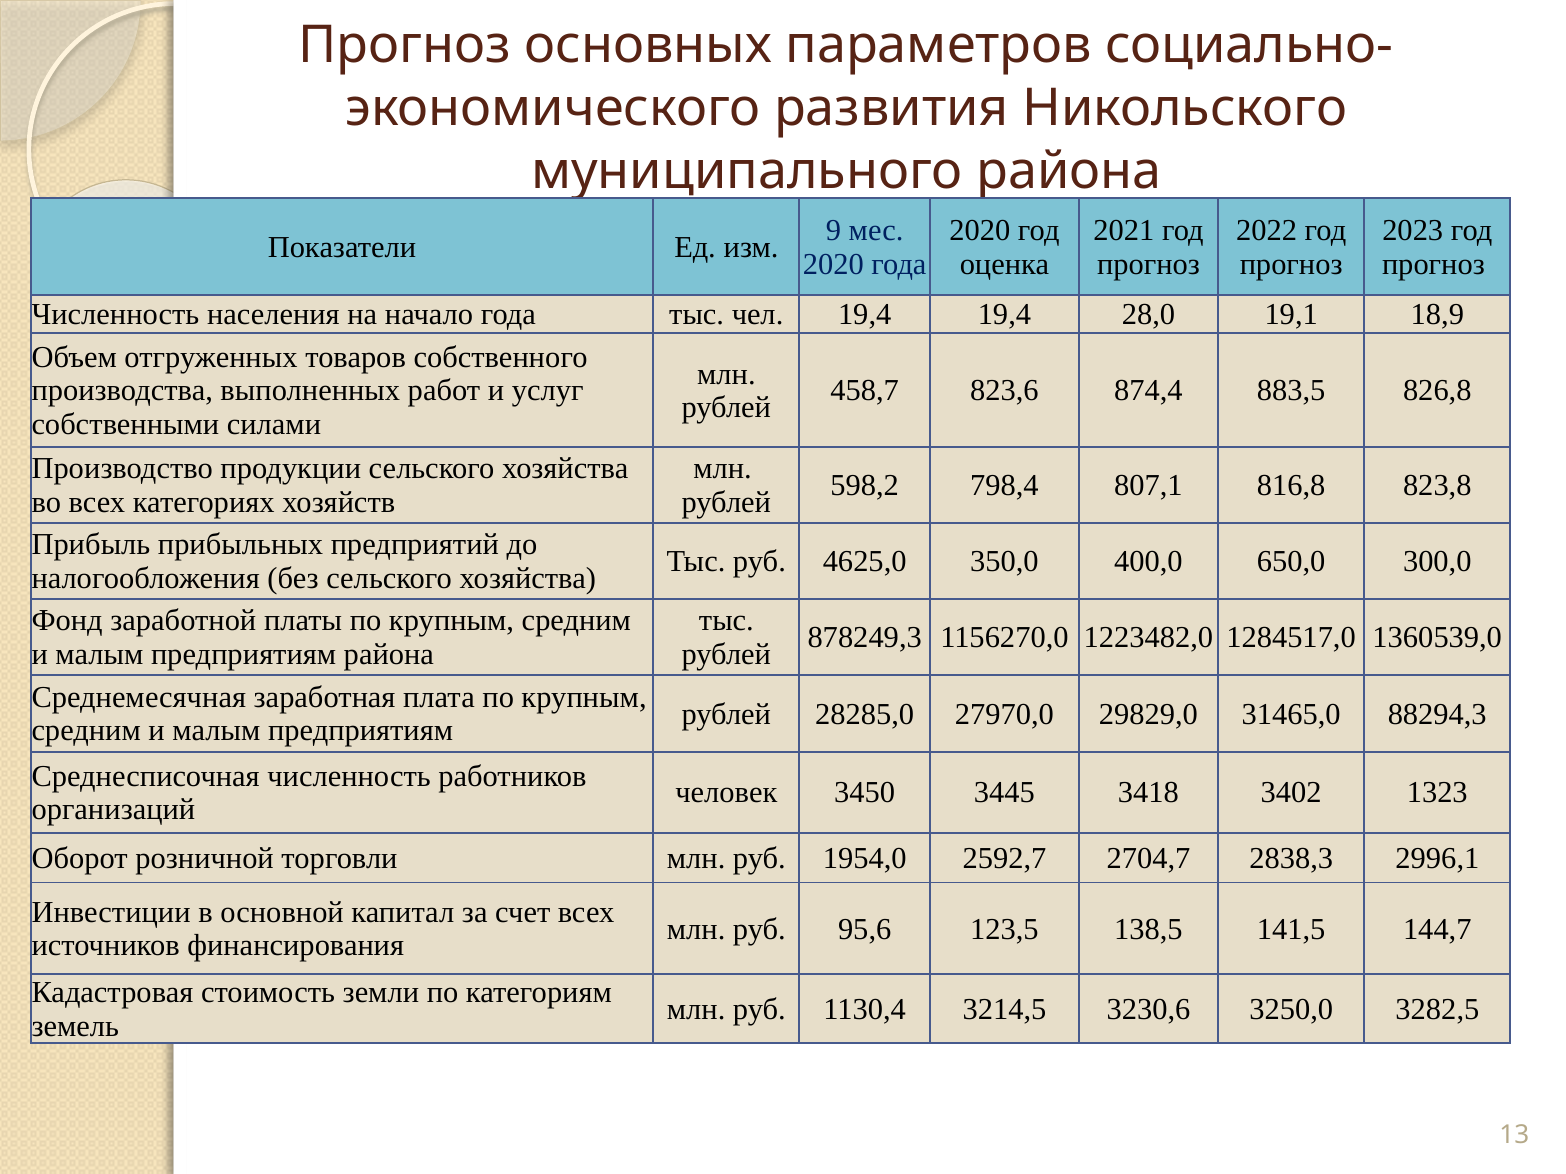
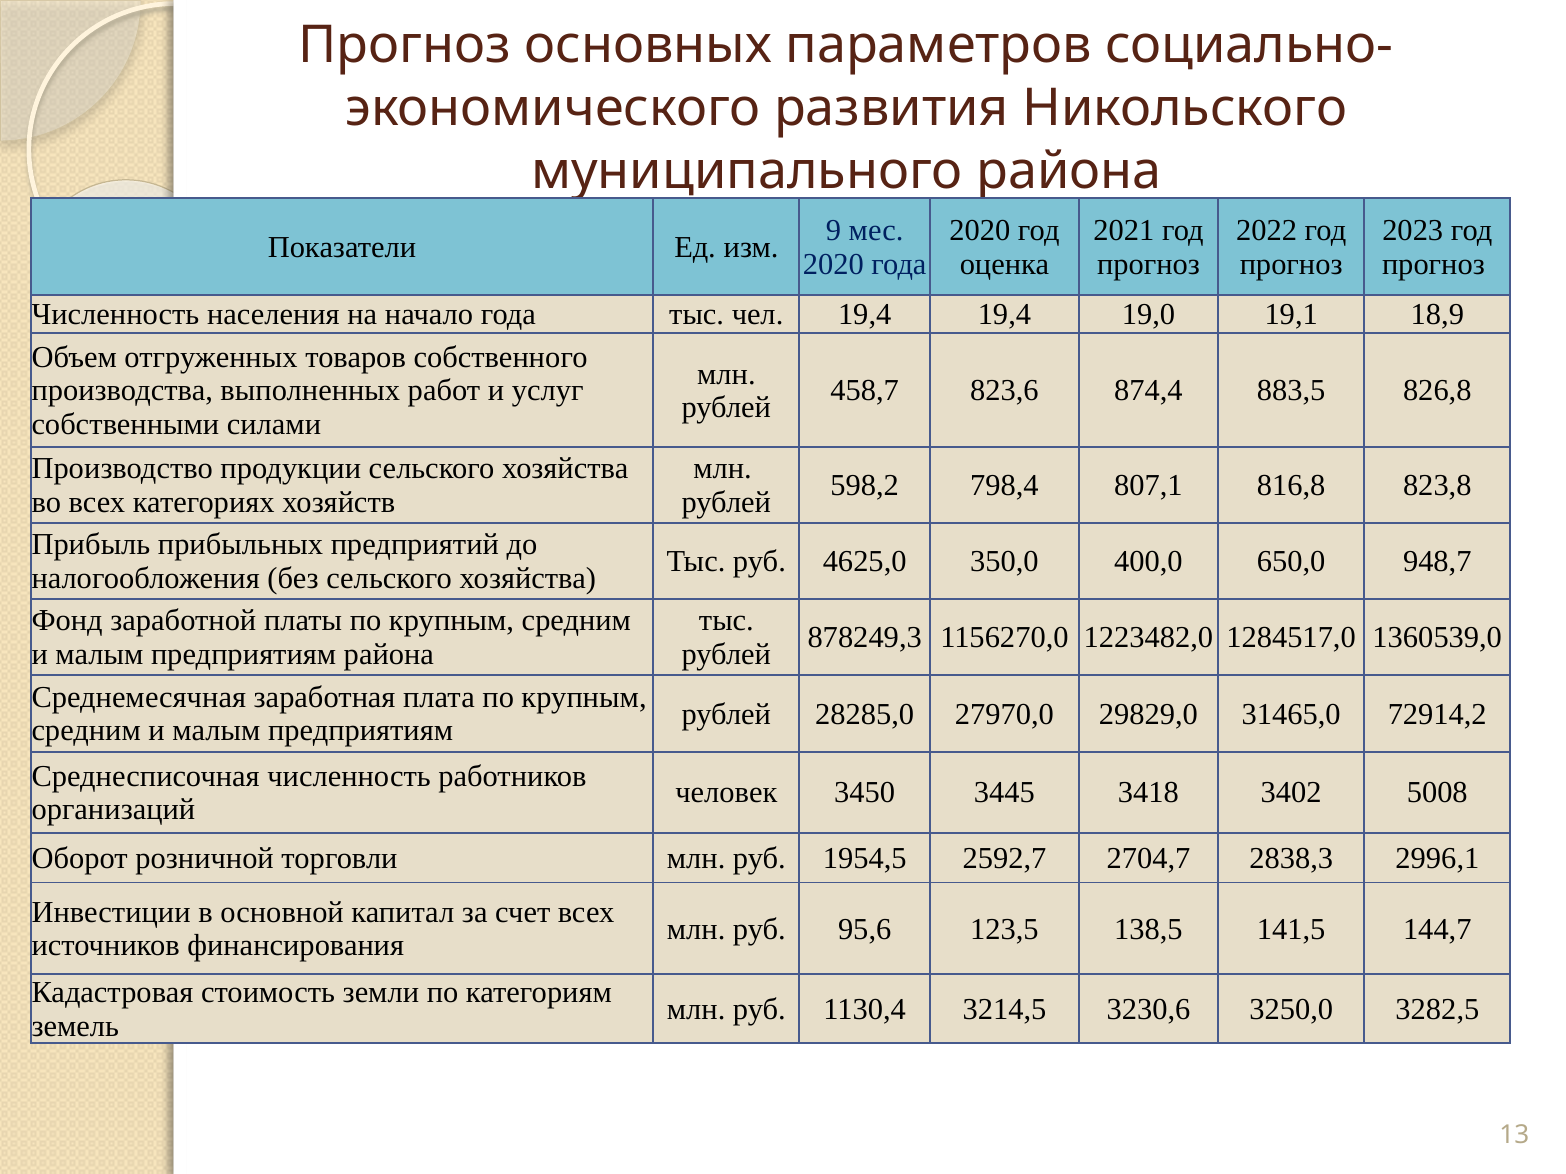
28,0: 28,0 -> 19,0
300,0: 300,0 -> 948,7
88294,3: 88294,3 -> 72914,2
1323: 1323 -> 5008
1954,0: 1954,0 -> 1954,5
